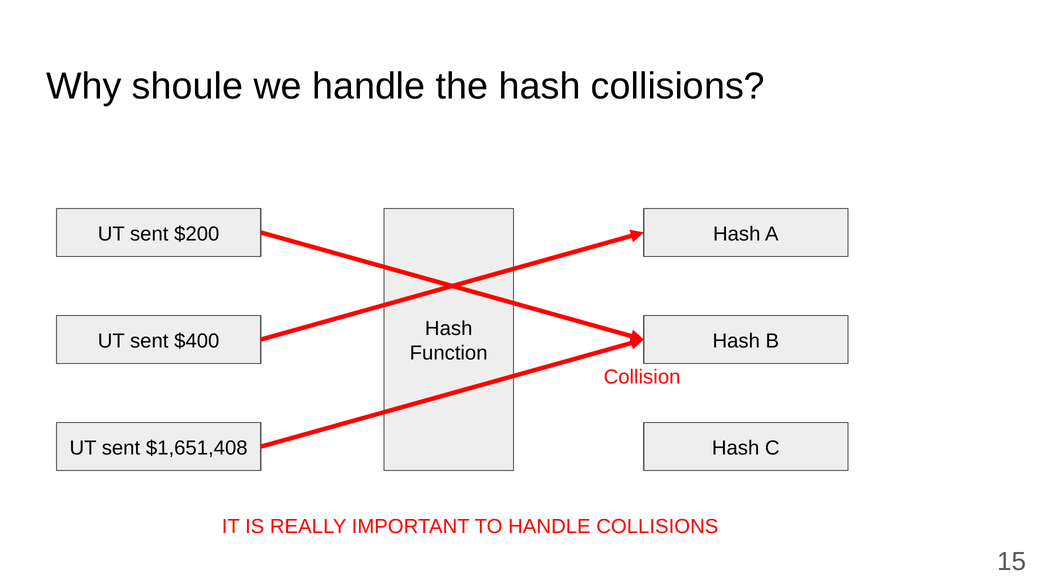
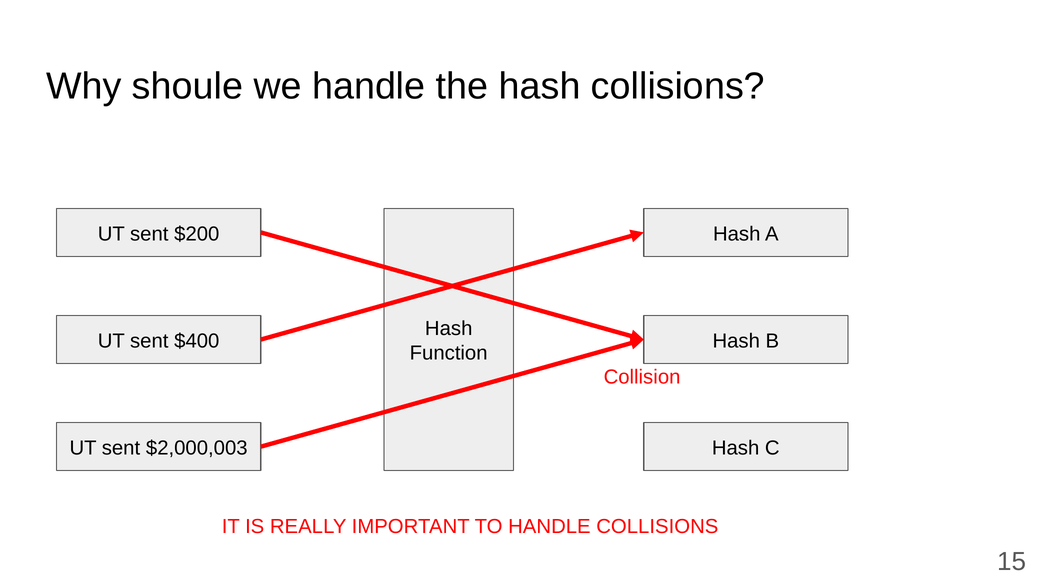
$1,651,408: $1,651,408 -> $2,000,003
